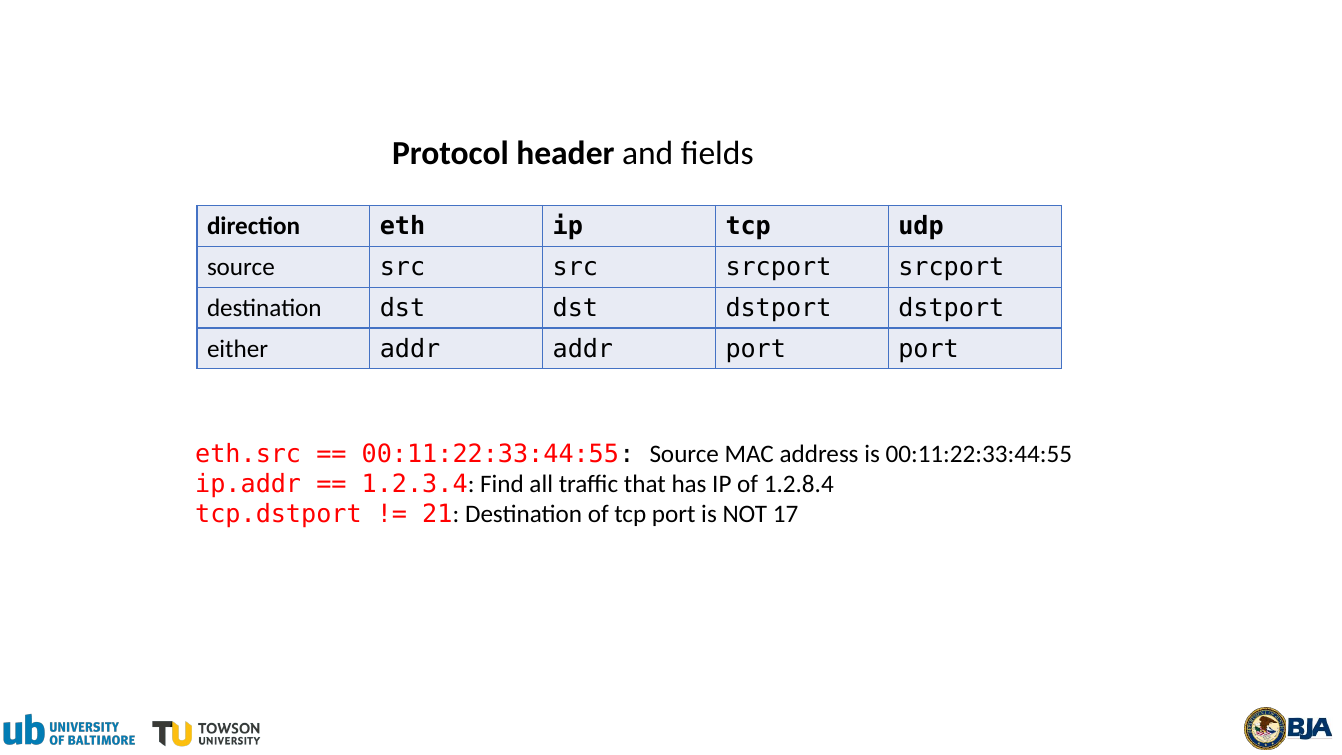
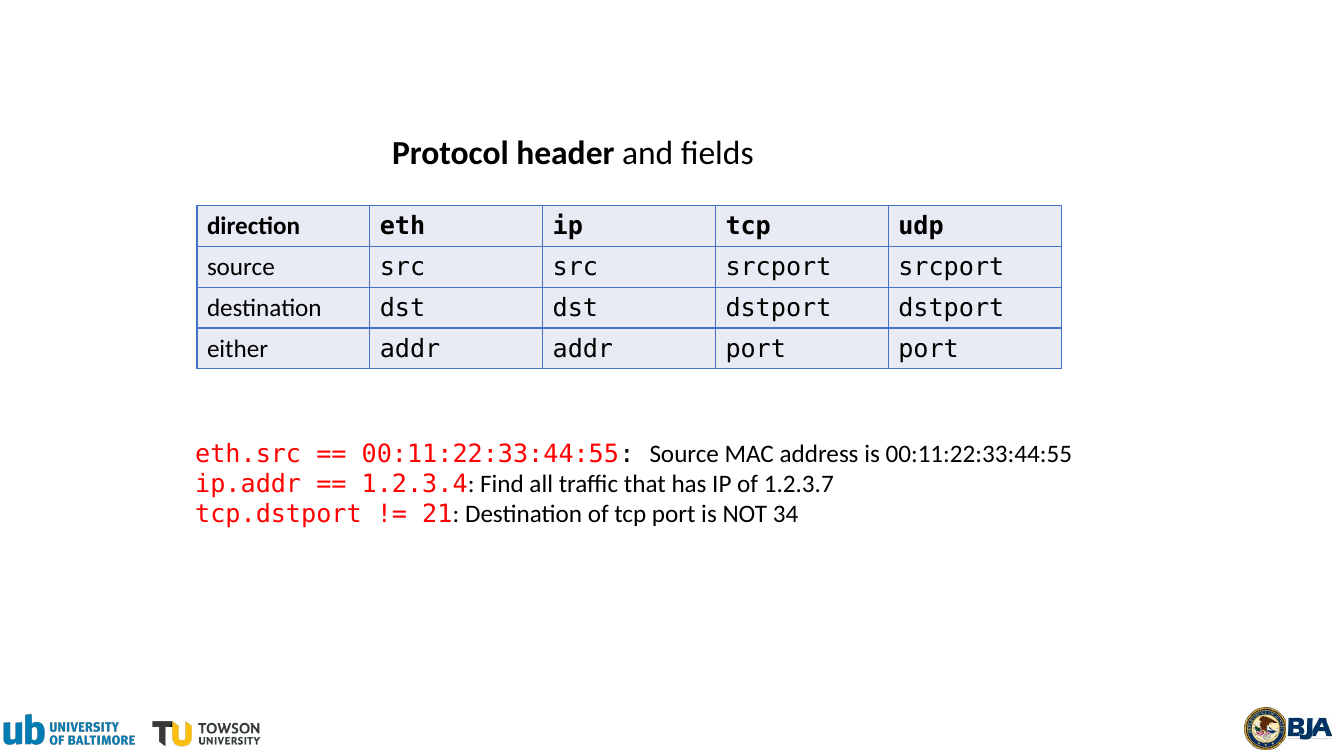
1.2.8.4: 1.2.8.4 -> 1.2.3.7
17: 17 -> 34
